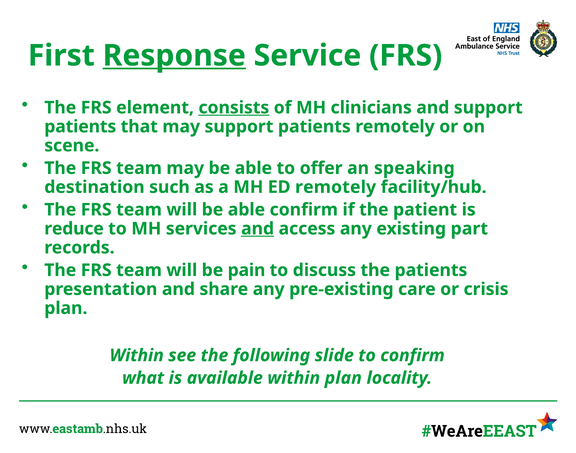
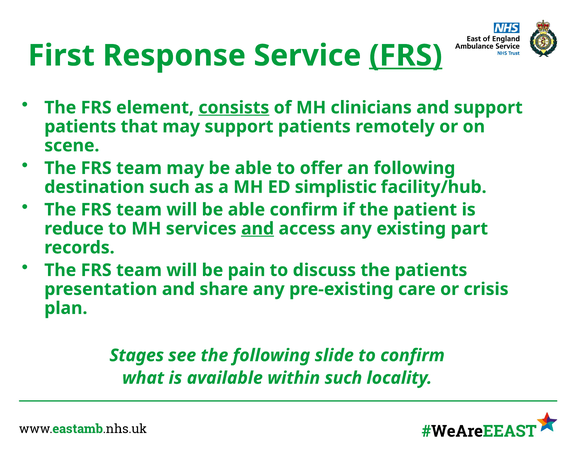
Response underline: present -> none
FRS at (406, 56) underline: none -> present
an speaking: speaking -> following
ED remotely: remotely -> simplistic
Within at (137, 355): Within -> Stages
within plan: plan -> such
